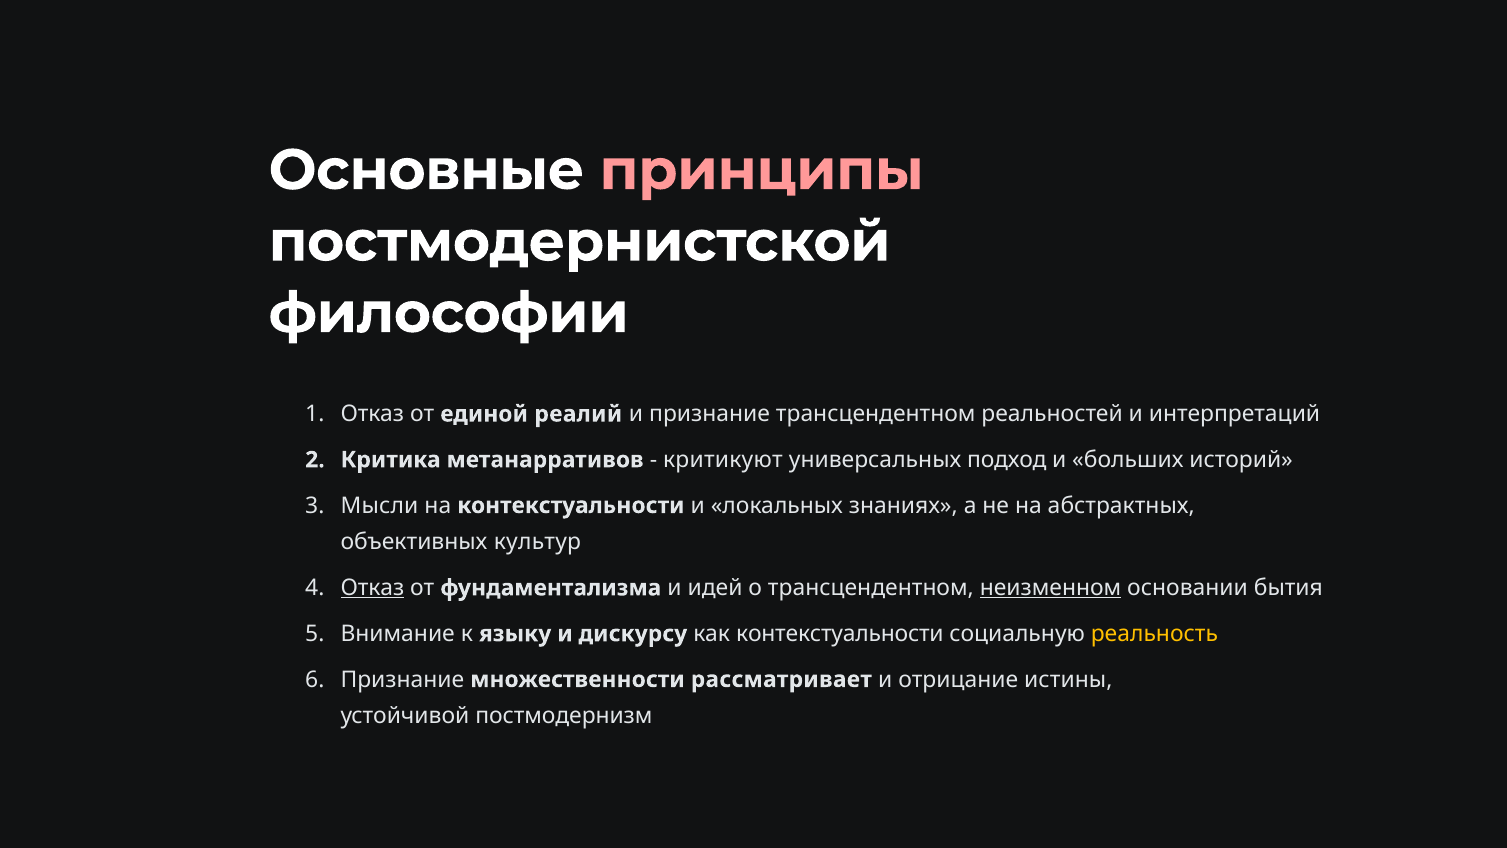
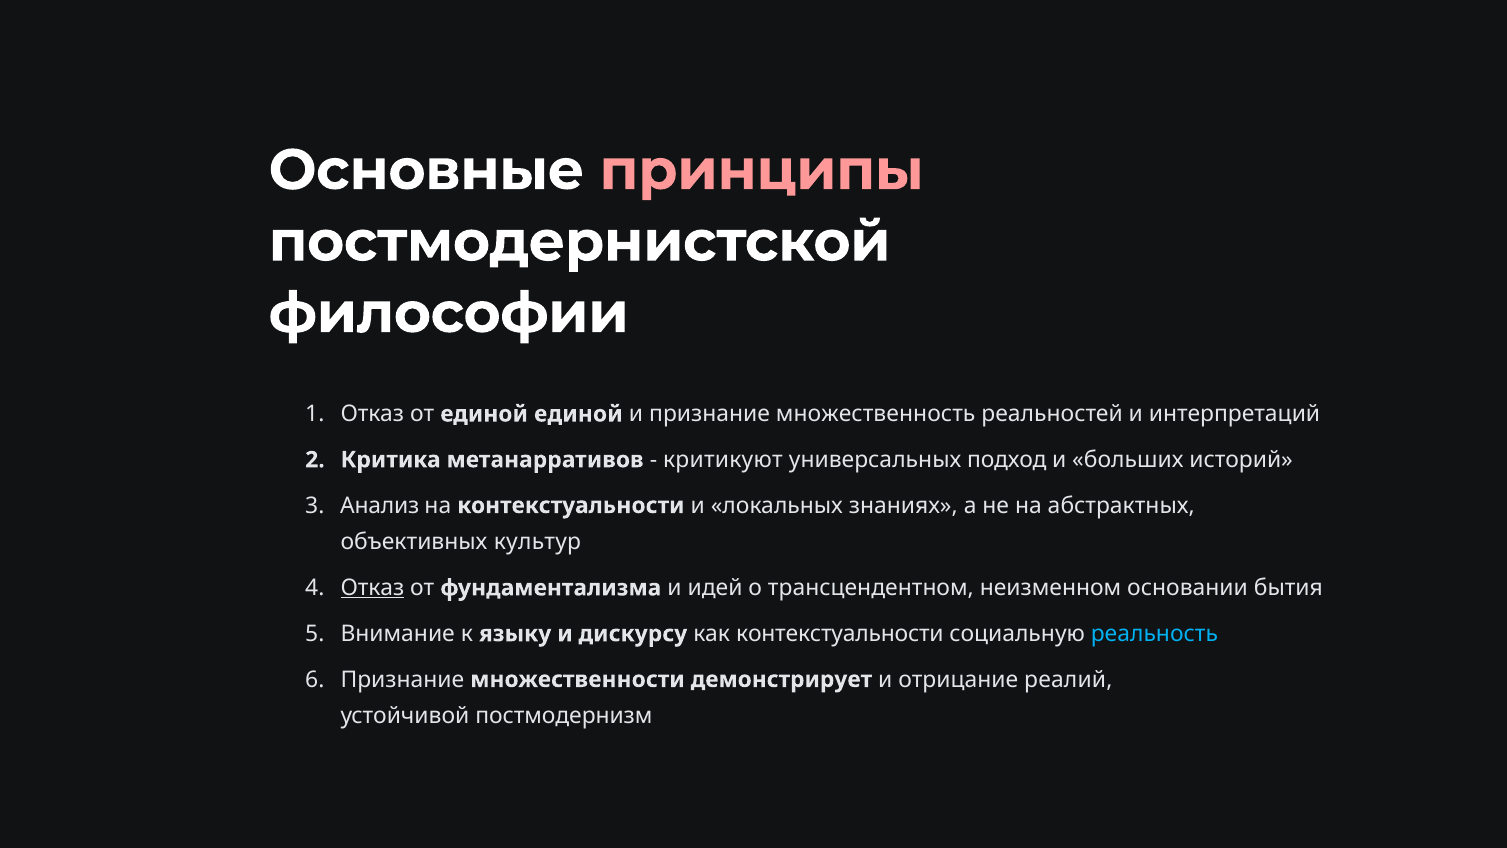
единой реалий: реалий -> единой
признание трансцендентном: трансцендентном -> множественность
Мысли: Мысли -> Анализ
неизменном underline: present -> none
реальность colour: yellow -> light blue
рассматривает: рассматривает -> демонстрирует
истины: истины -> реалий
